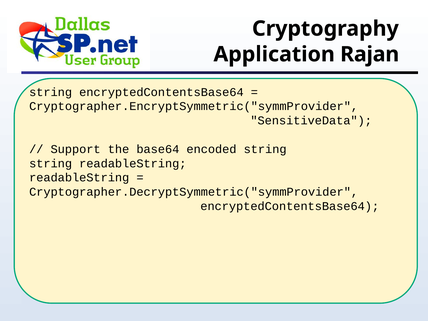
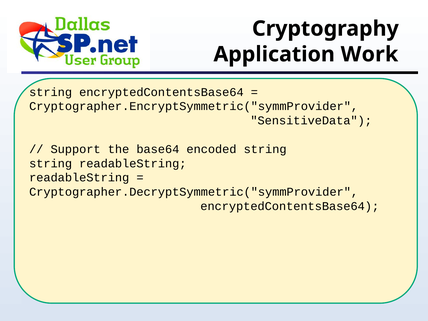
Rajan: Rajan -> Work
